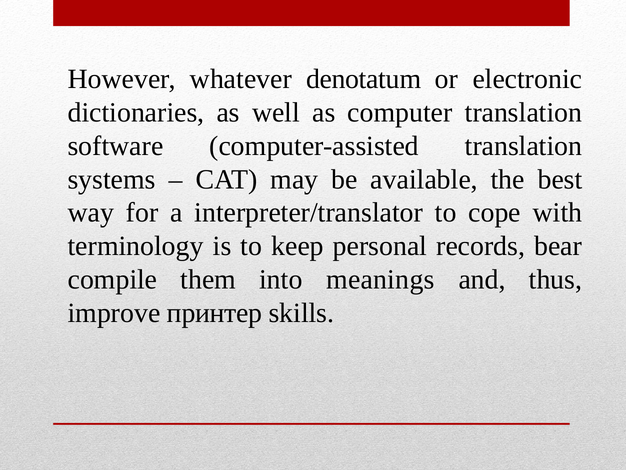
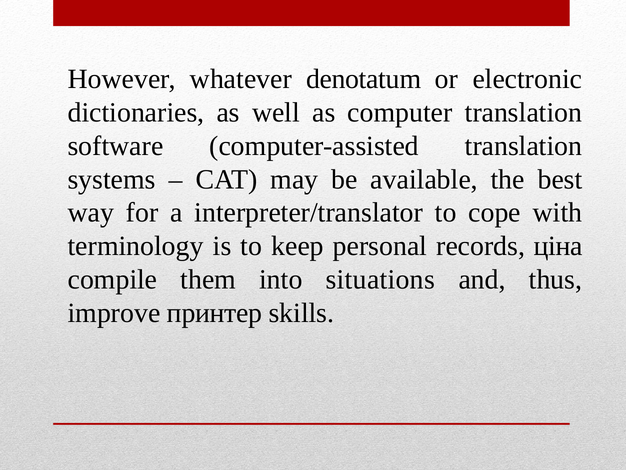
bear: bear -> ціна
meanings: meanings -> situations
